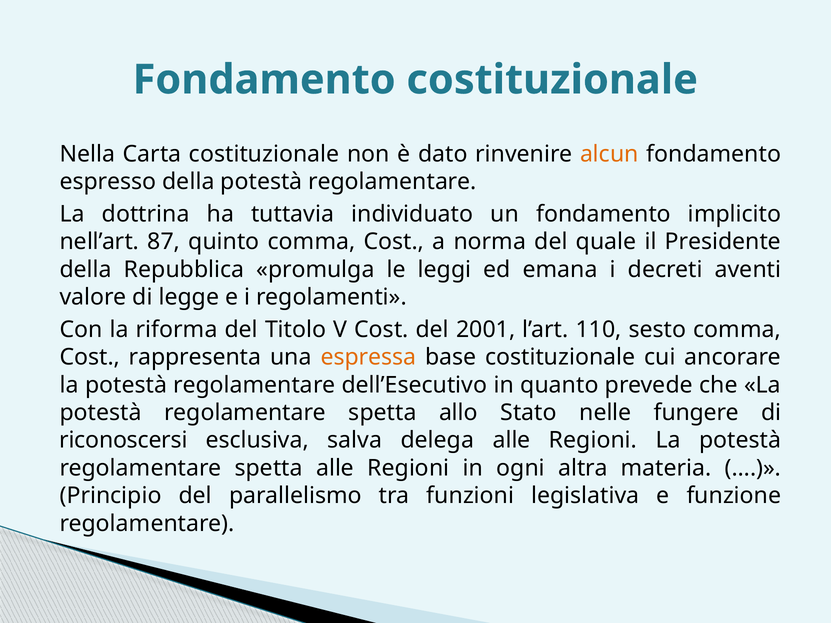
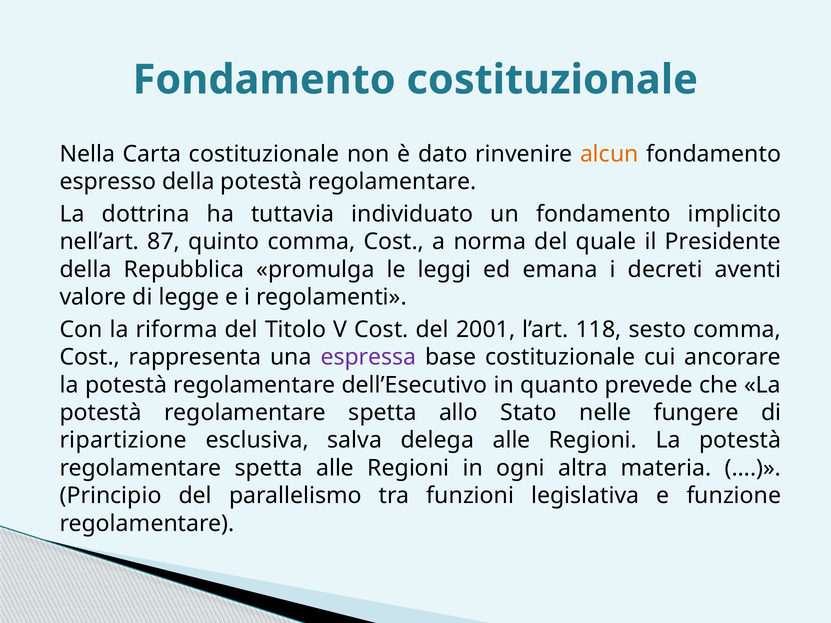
110: 110 -> 118
espressa colour: orange -> purple
riconoscersi: riconoscersi -> ripartizione
